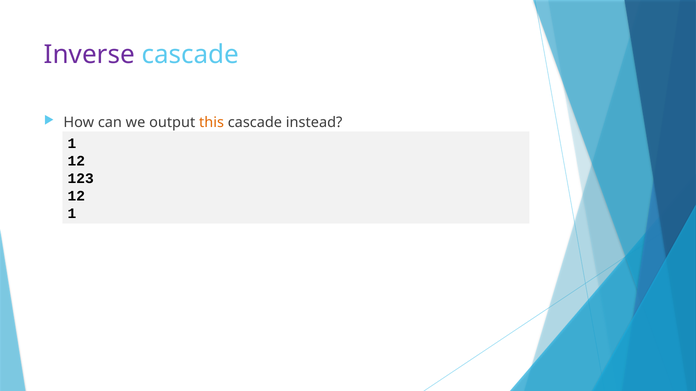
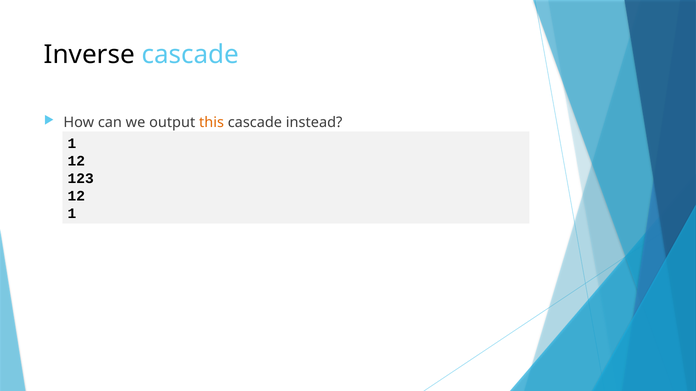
Inverse colour: purple -> black
